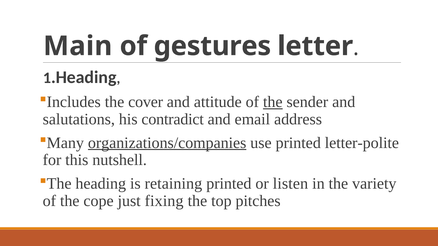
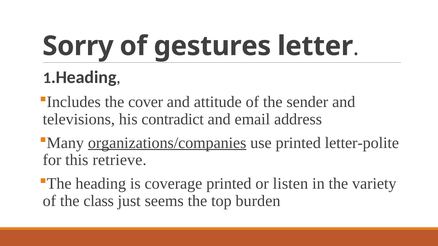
Main: Main -> Sorry
the at (273, 102) underline: present -> none
salutations: salutations -> televisions
nutshell: nutshell -> retrieve
retaining: retaining -> coverage
cope: cope -> class
fixing: fixing -> seems
pitches: pitches -> burden
